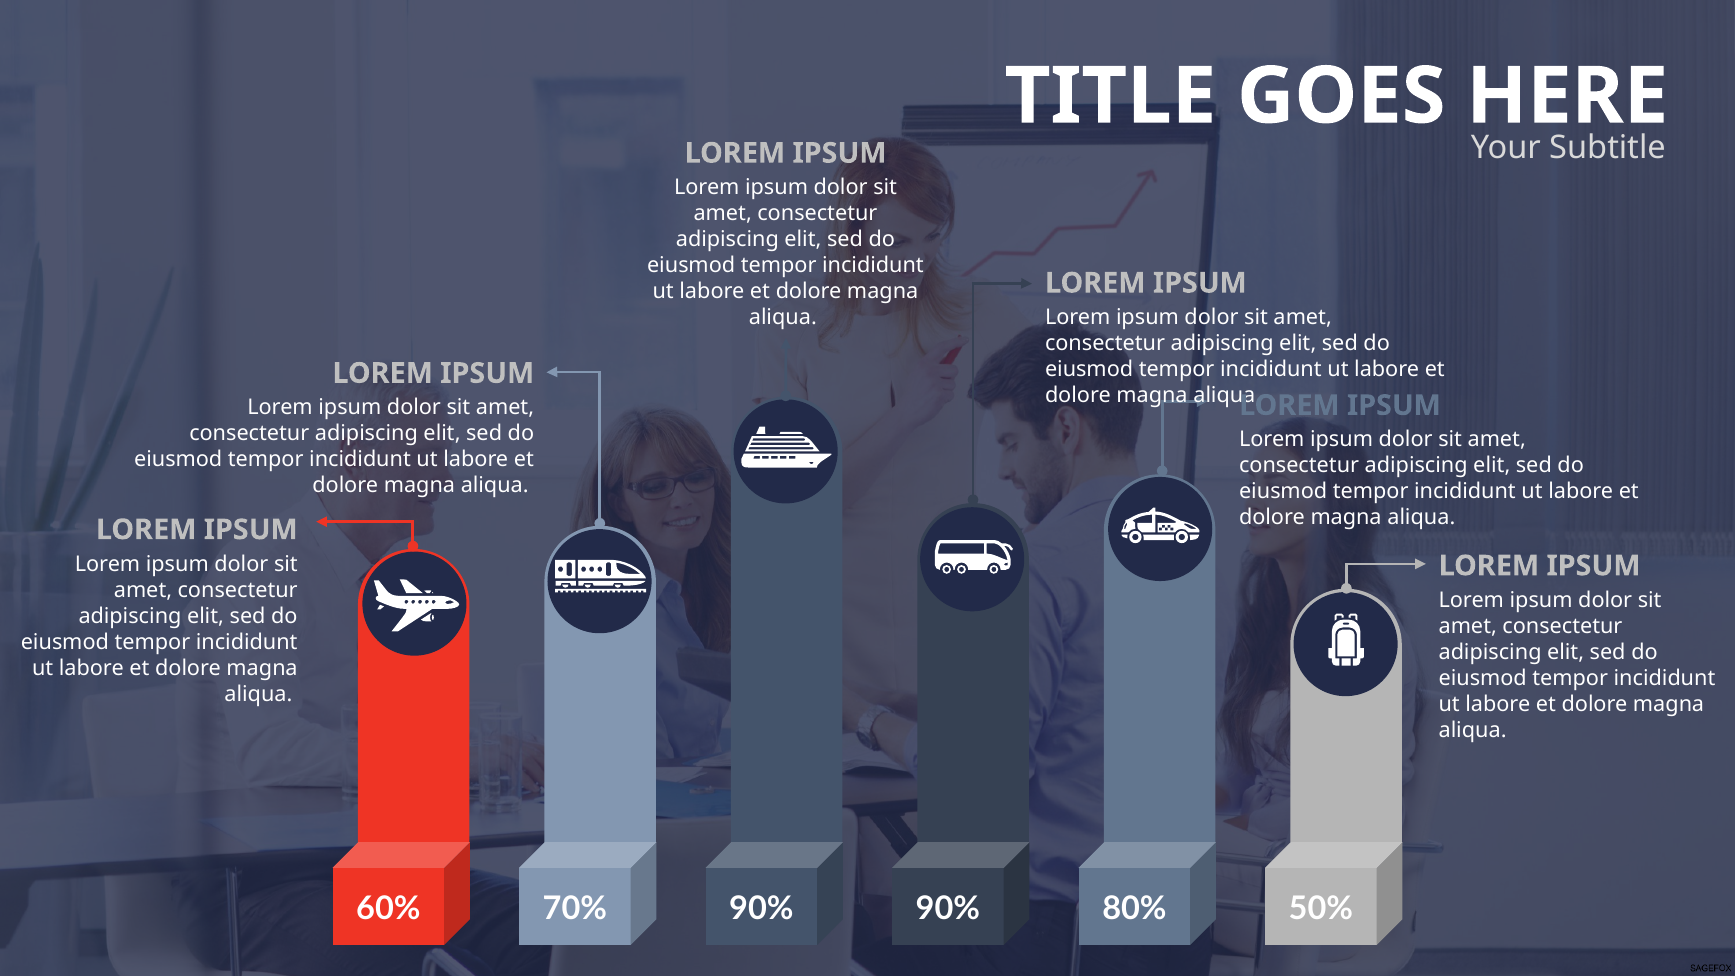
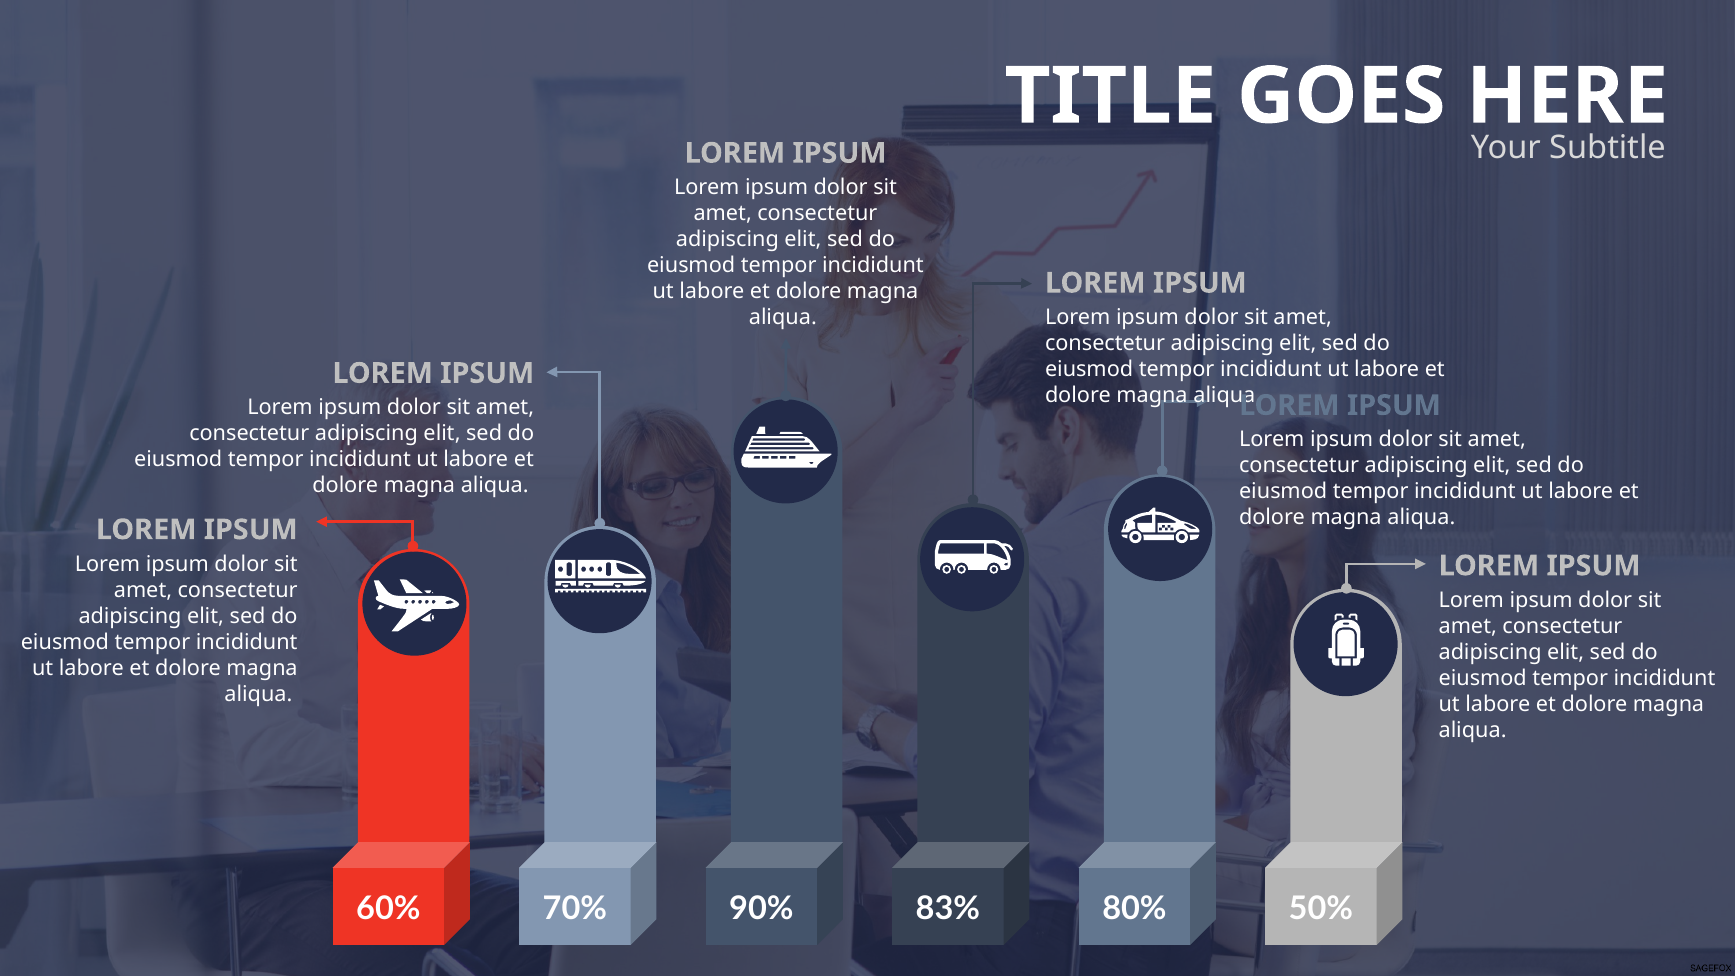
90% 90%: 90% -> 83%
